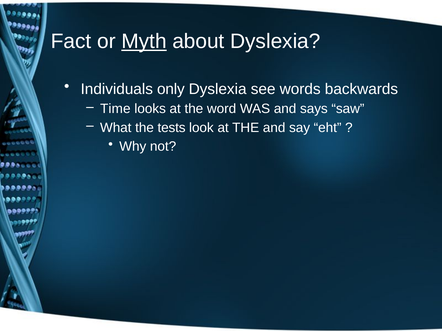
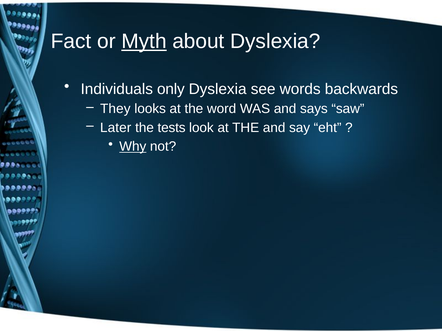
Time: Time -> They
What: What -> Later
Why underline: none -> present
